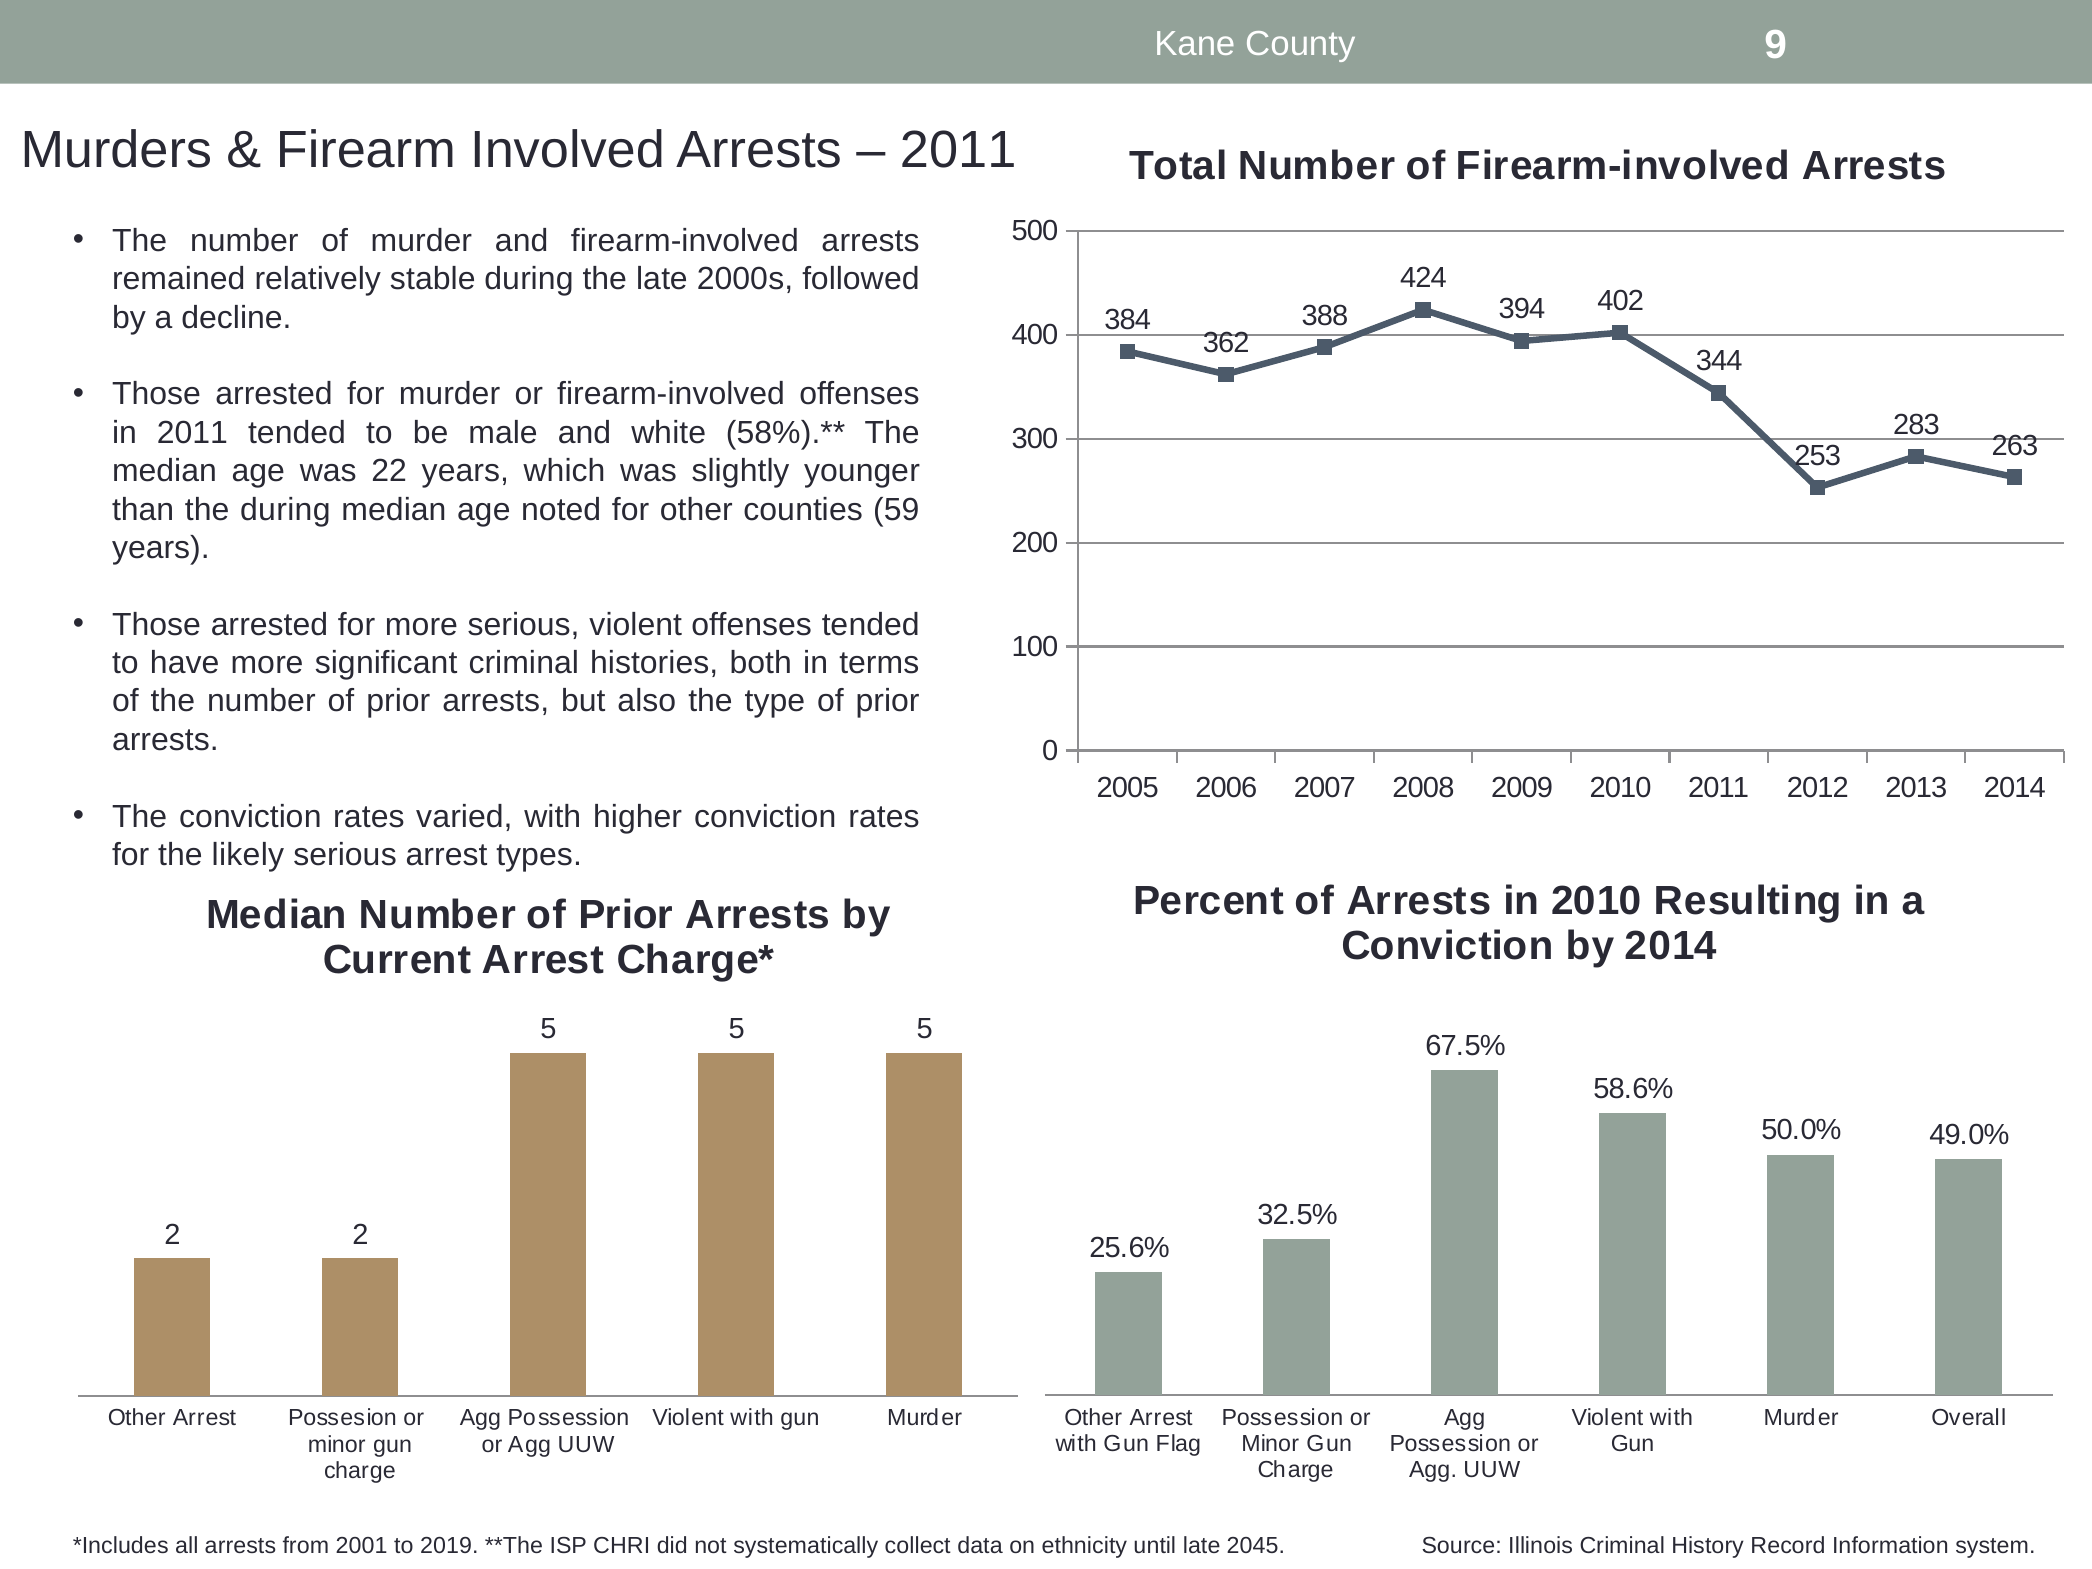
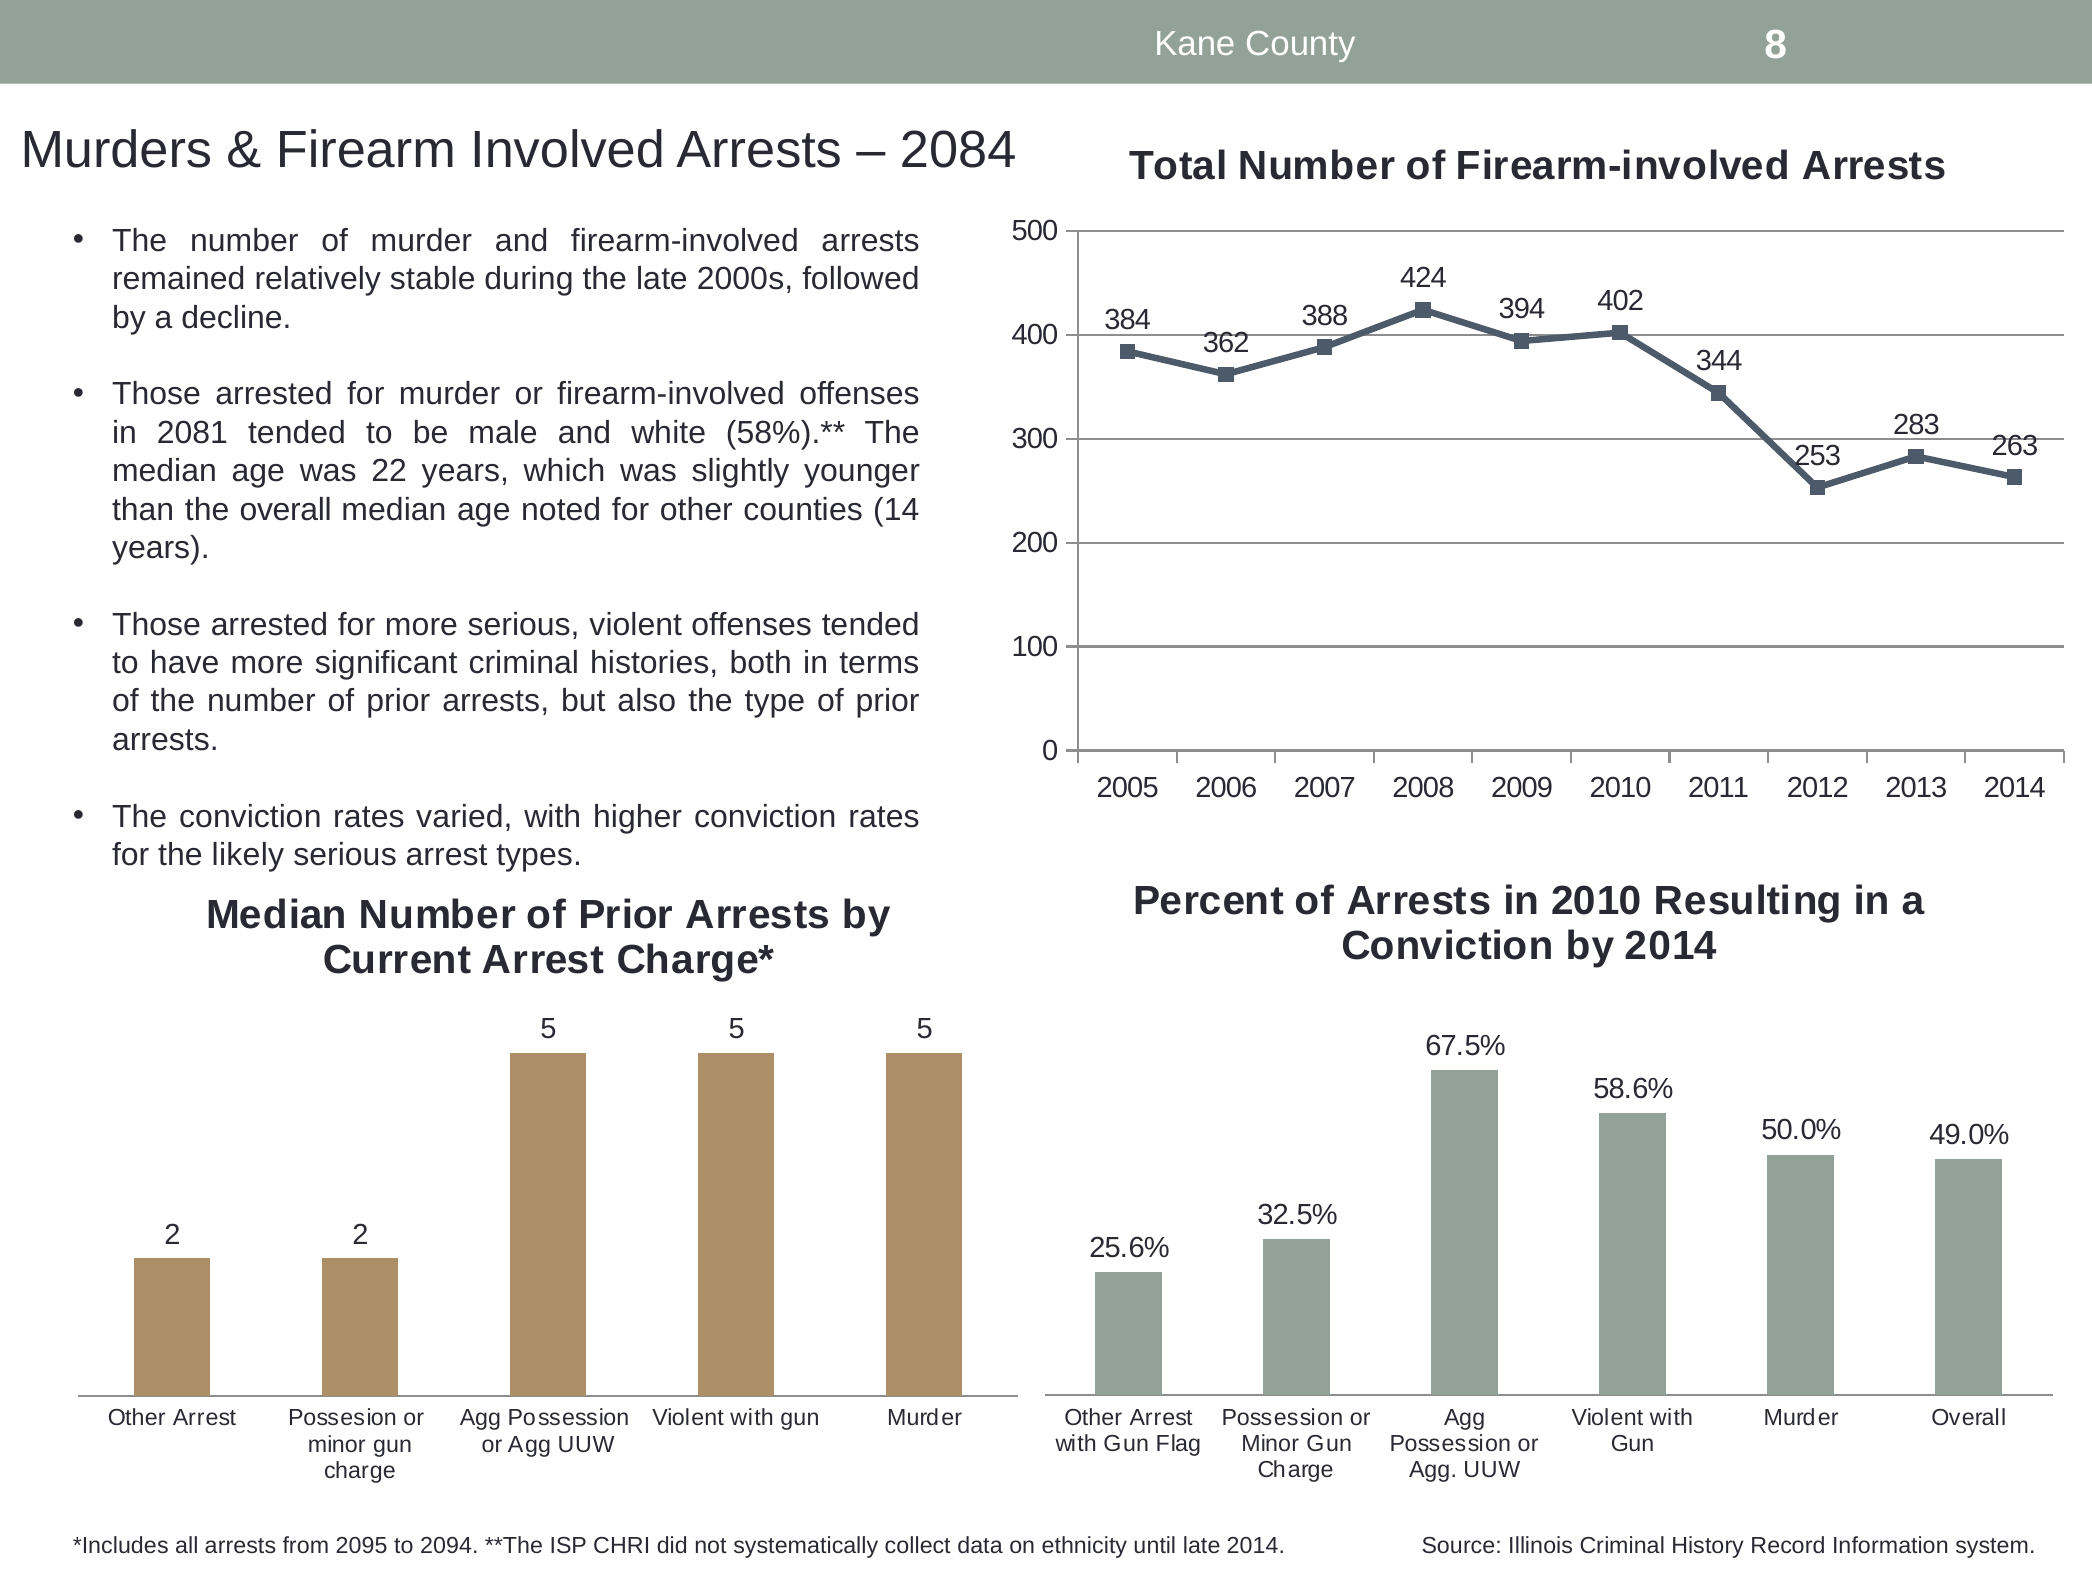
9: 9 -> 8
2011 at (958, 150): 2011 -> 2084
in 2011: 2011 -> 2081
the during: during -> overall
59: 59 -> 14
2001: 2001 -> 2095
2019: 2019 -> 2094
late 2045: 2045 -> 2014
